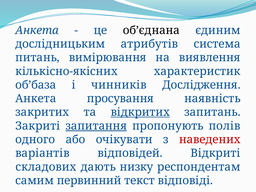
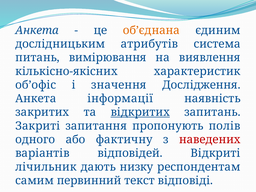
об’єднана colour: black -> orange
об’база: об’база -> об’офіс
чинників: чинників -> значення
просування: просування -> інформації
запитання underline: present -> none
очікувати: очікувати -> фактичну
складових: складових -> лічильник
